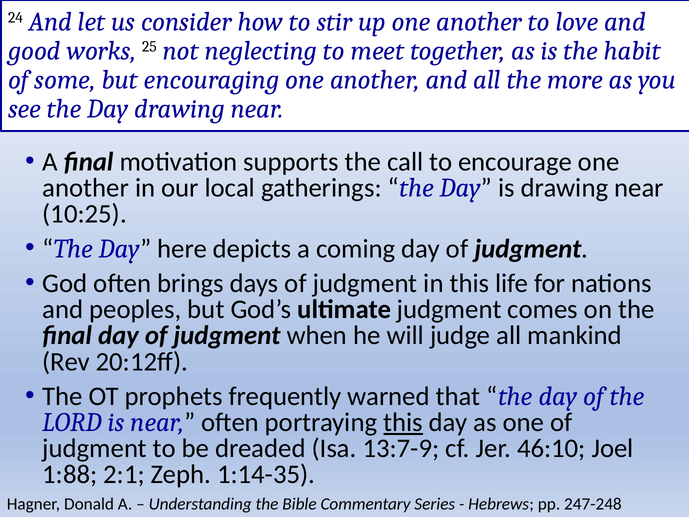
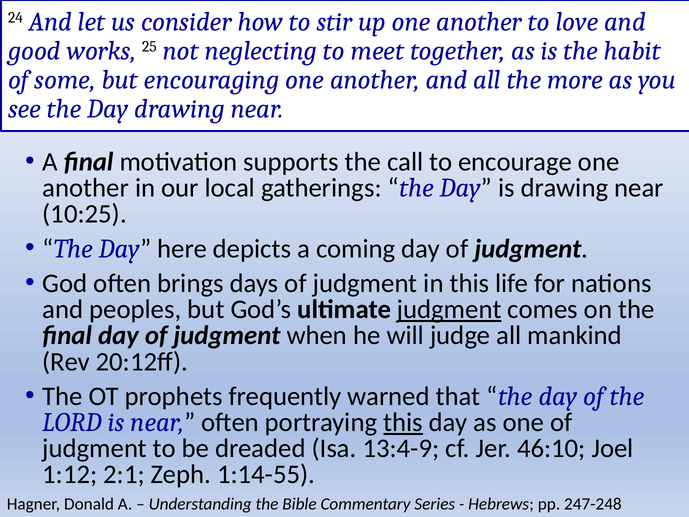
judgment at (449, 309) underline: none -> present
13:7-9: 13:7-9 -> 13:4-9
1:88: 1:88 -> 1:12
1:14-35: 1:14-35 -> 1:14-55
